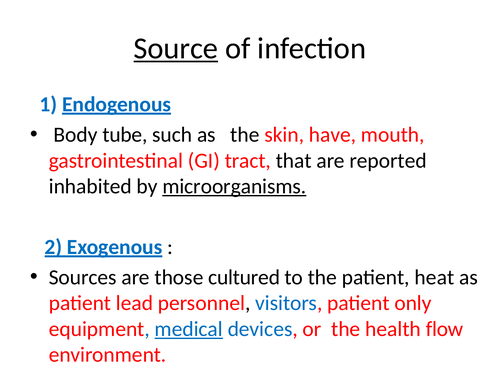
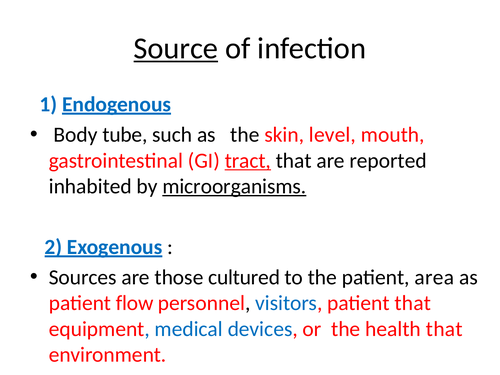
have: have -> level
tract underline: none -> present
heat: heat -> area
lead: lead -> flow
patient only: only -> that
medical underline: present -> none
health flow: flow -> that
